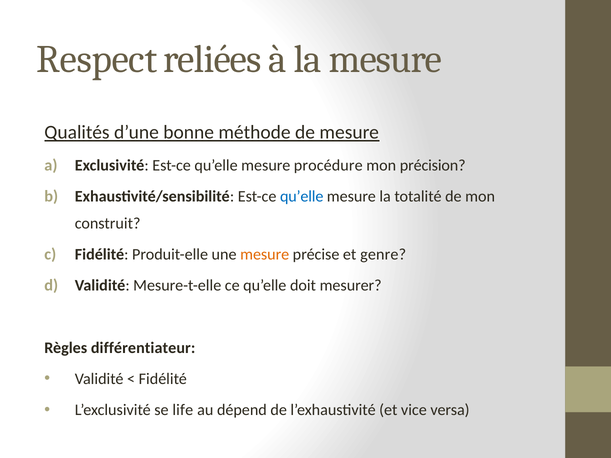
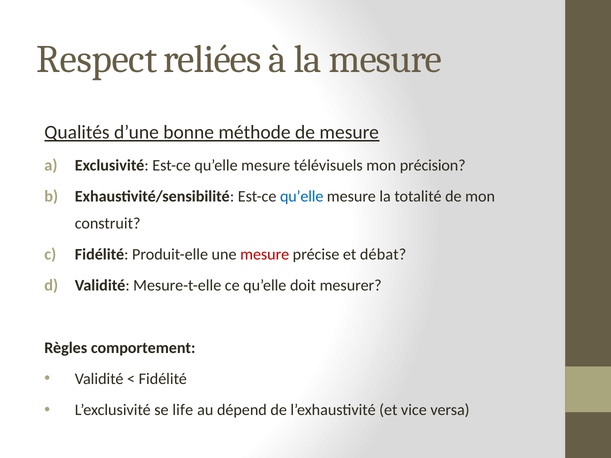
procédure: procédure -> télévisuels
mesure at (265, 255) colour: orange -> red
genre: genre -> débat
différentiateur: différentiateur -> comportement
